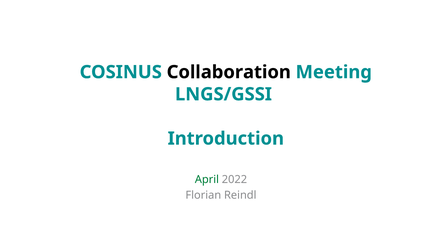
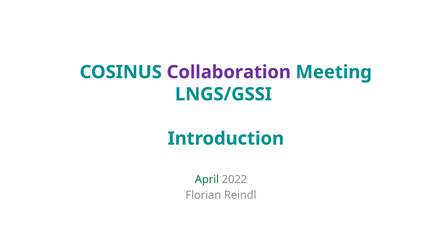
Collaboration colour: black -> purple
